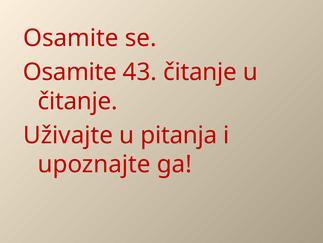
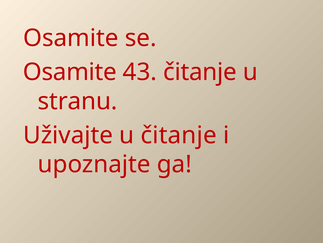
čitanje at (78, 101): čitanje -> stranu
u pitanja: pitanja -> čitanje
